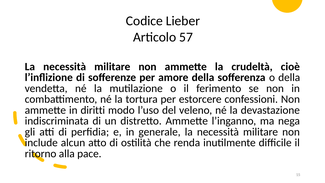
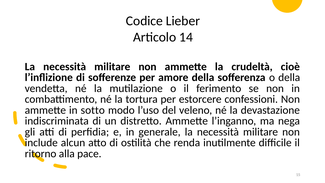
57: 57 -> 14
diritti: diritti -> sotto
